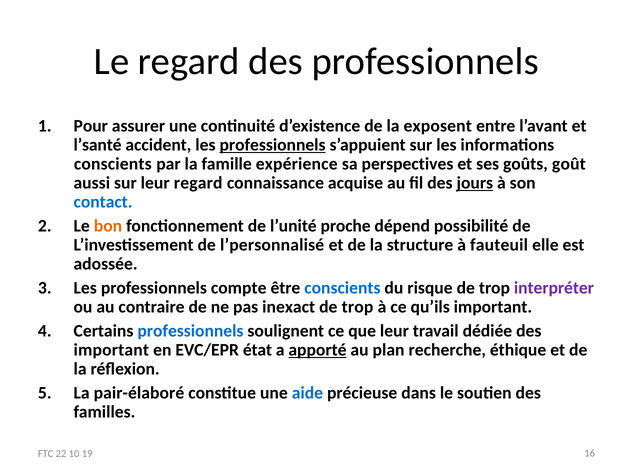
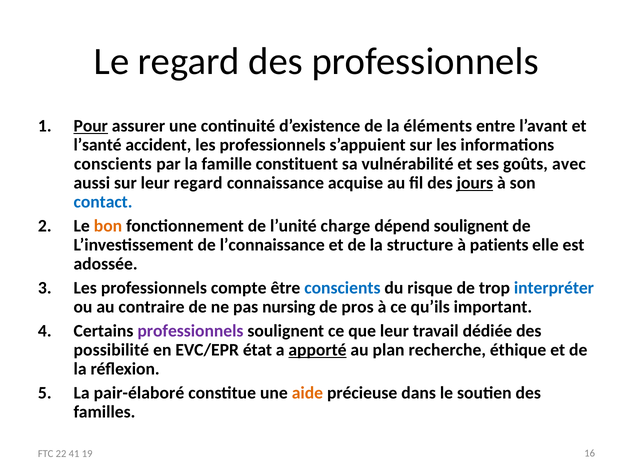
Pour underline: none -> present
exposent: exposent -> éléments
professionnels at (273, 145) underline: present -> none
expérience: expérience -> constituent
perspectives: perspectives -> vulnérabilité
goût: goût -> avec
proche: proche -> charge
dépend possibilité: possibilité -> soulignent
l’personnalisé: l’personnalisé -> l’connaissance
fauteuil: fauteuil -> patients
interpréter colour: purple -> blue
inexact: inexact -> nursing
trop at (358, 307): trop -> pros
professionnels at (190, 331) colour: blue -> purple
important at (111, 350): important -> possibilité
aide colour: blue -> orange
10: 10 -> 41
